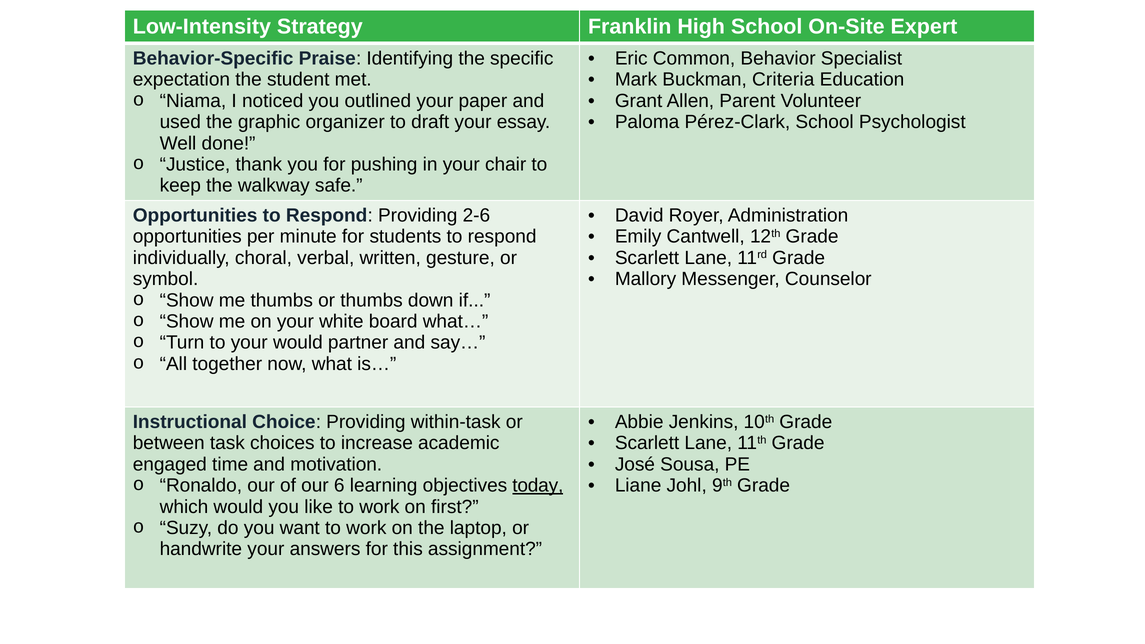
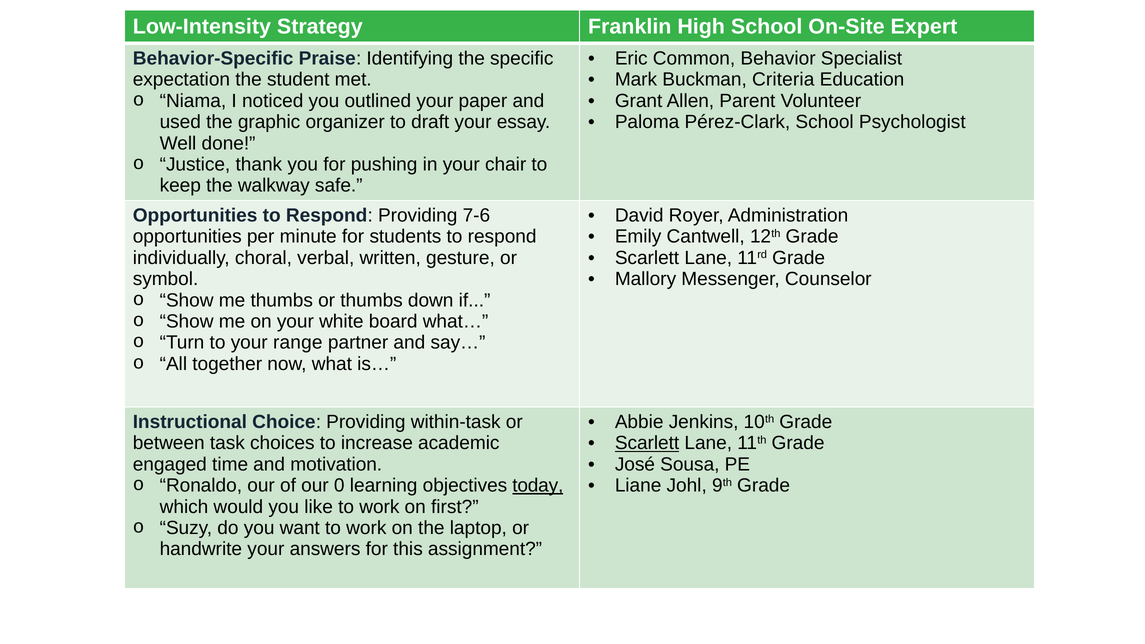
2-6: 2-6 -> 7-6
your would: would -> range
Scarlett at (647, 443) underline: none -> present
6: 6 -> 0
